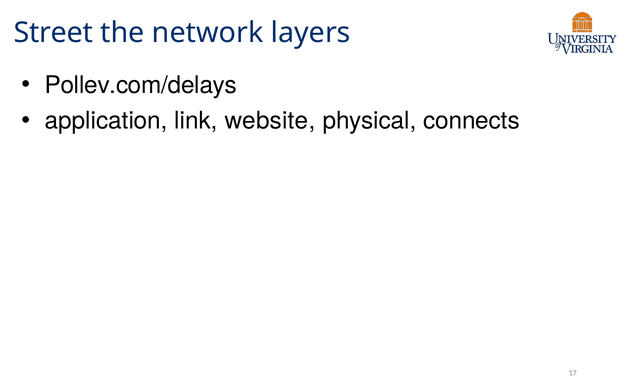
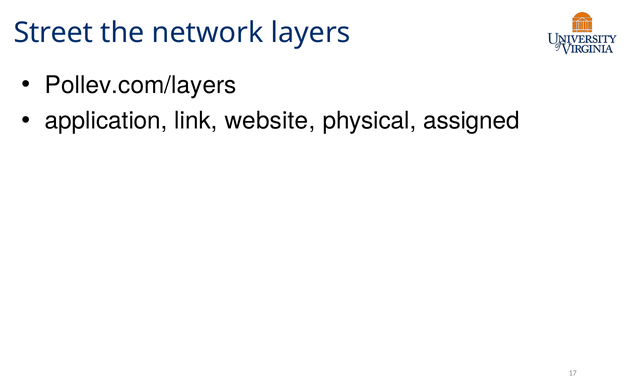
Pollev.com/delays: Pollev.com/delays -> Pollev.com/layers
connects: connects -> assigned
